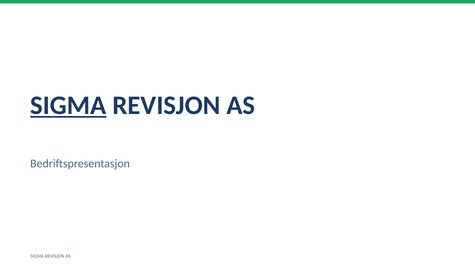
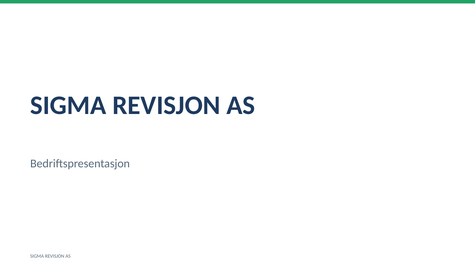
SIGMA at (68, 105) underline: present -> none
